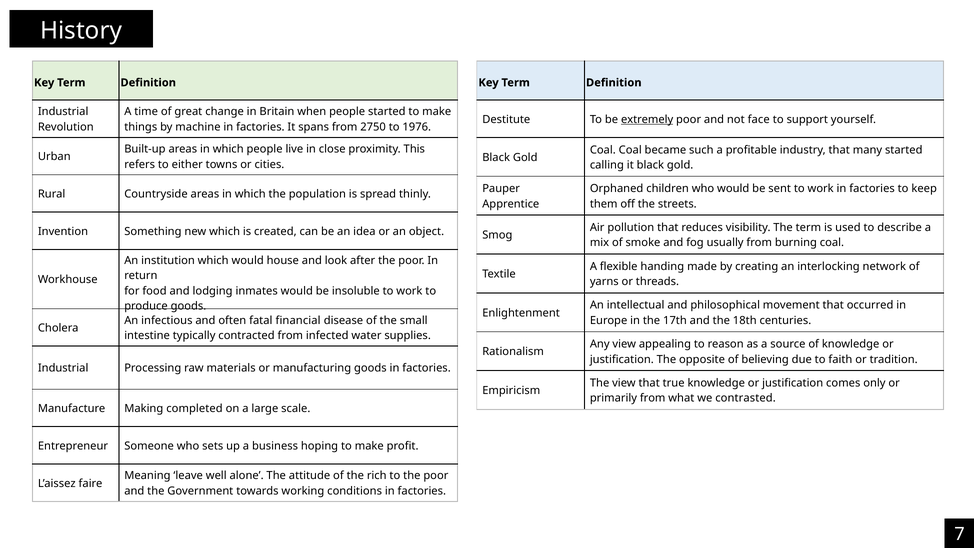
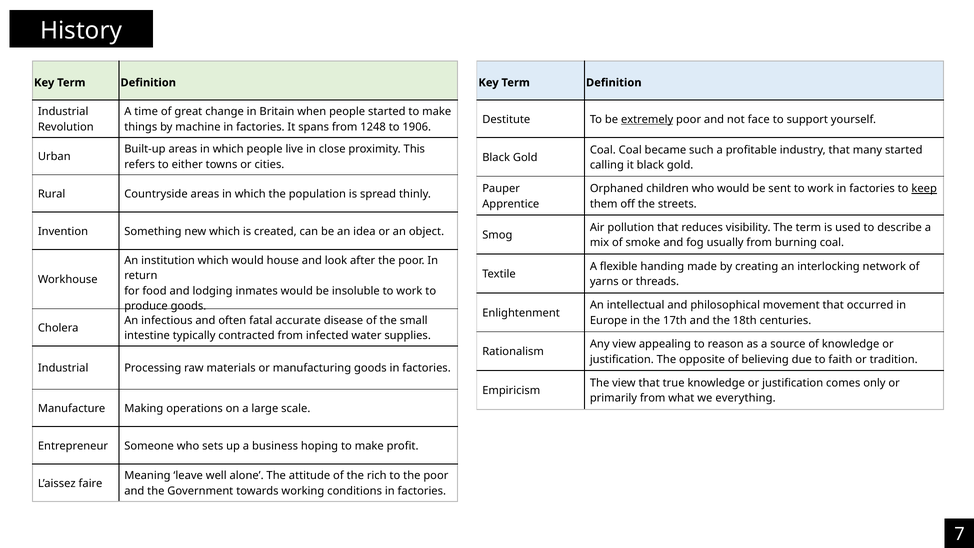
2750: 2750 -> 1248
1976: 1976 -> 1906
keep underline: none -> present
financial: financial -> accurate
contrasted: contrasted -> everything
completed: completed -> operations
